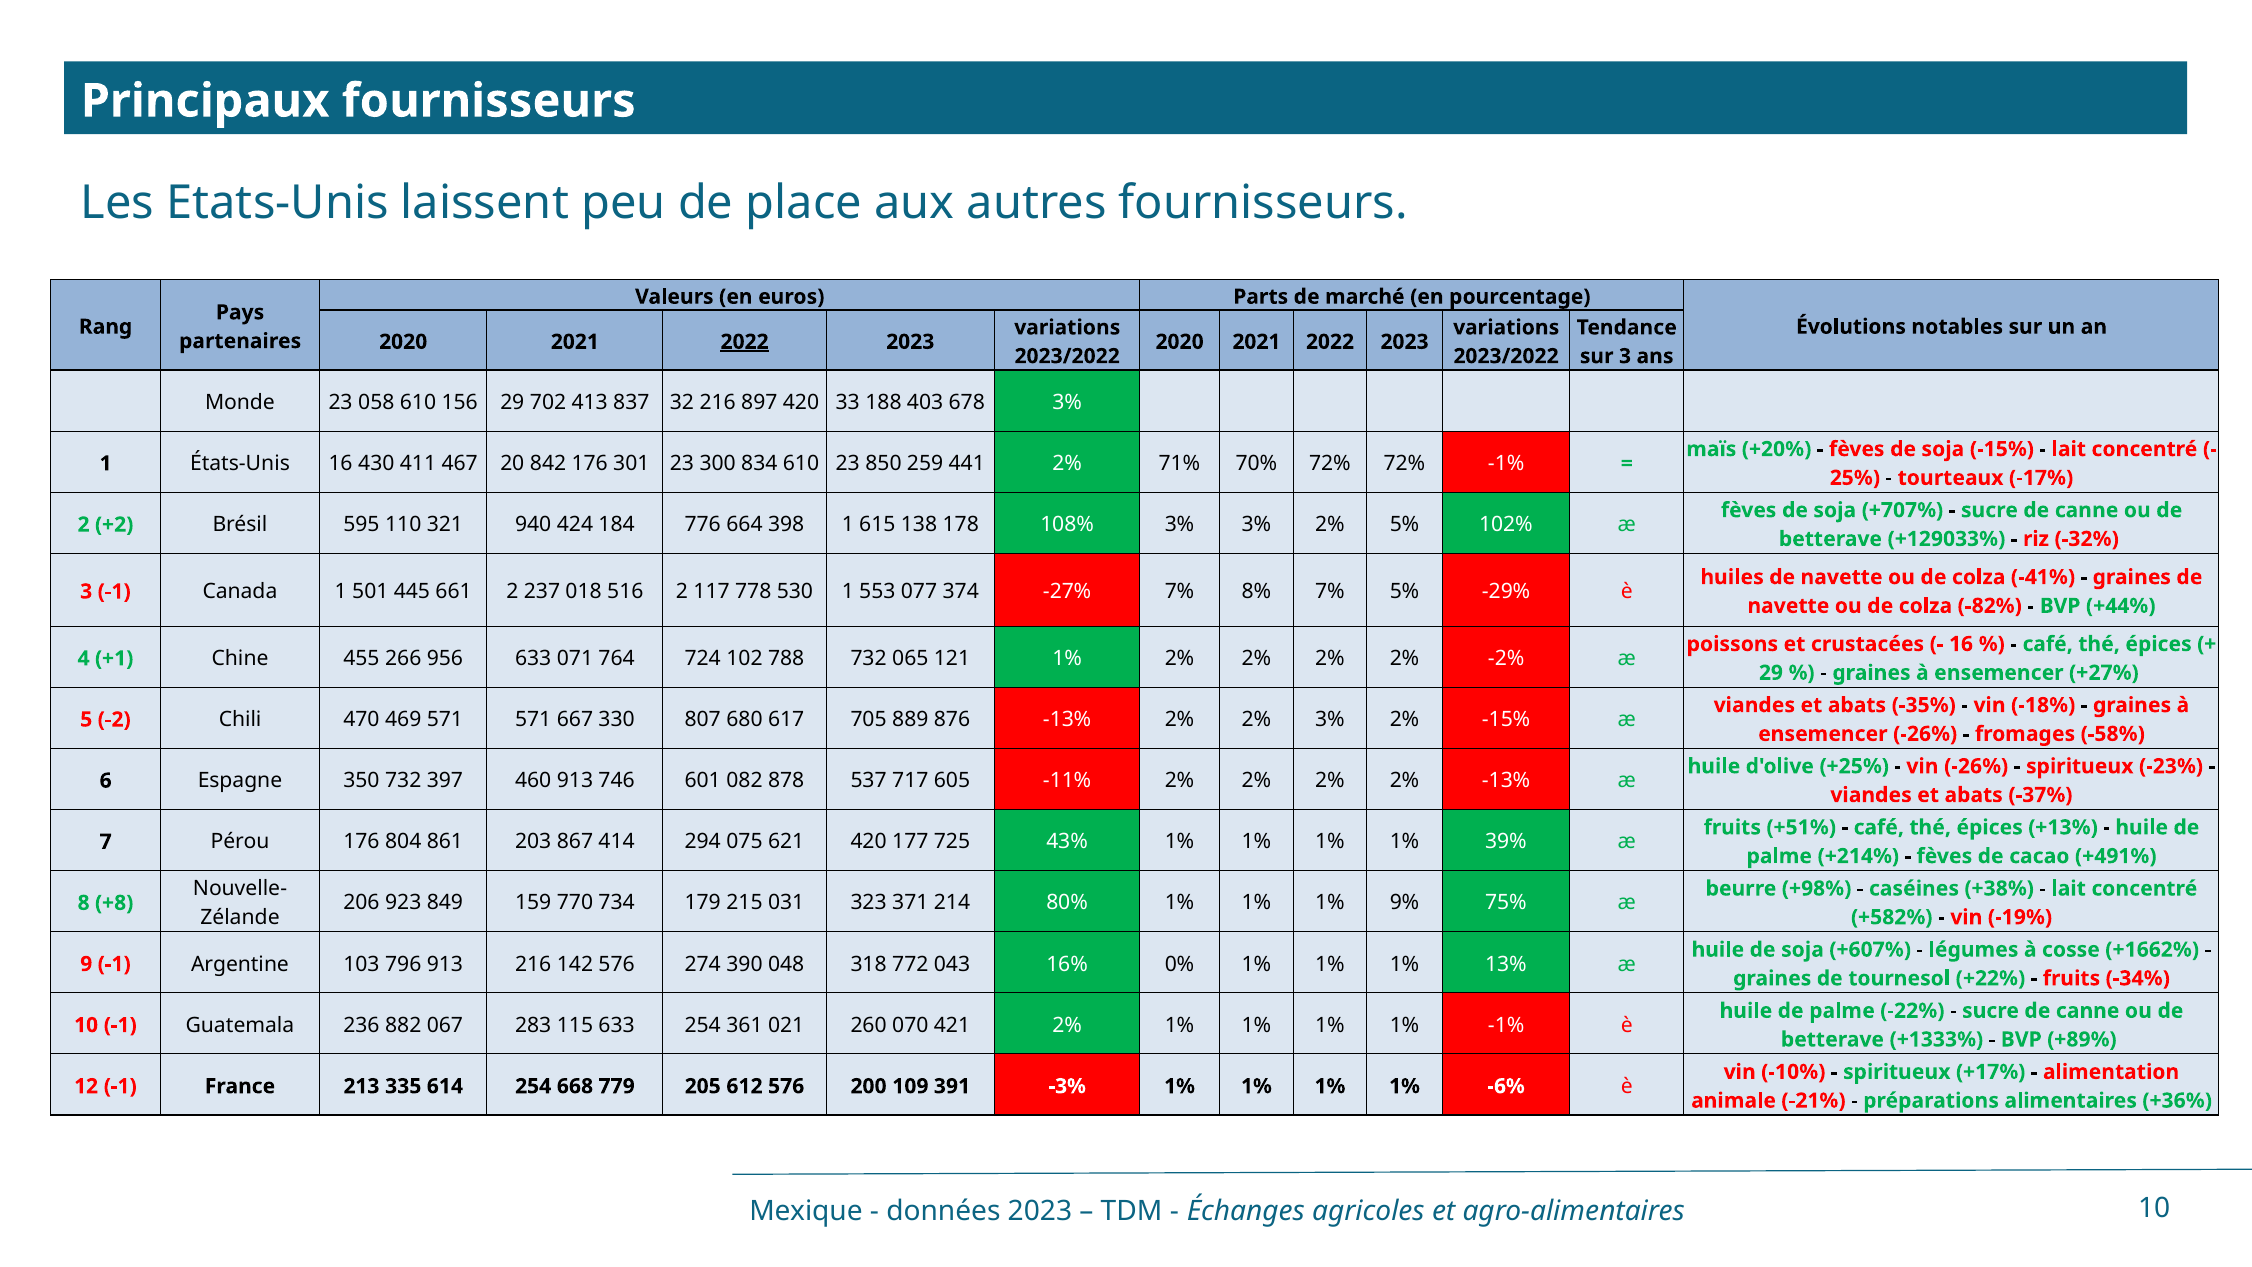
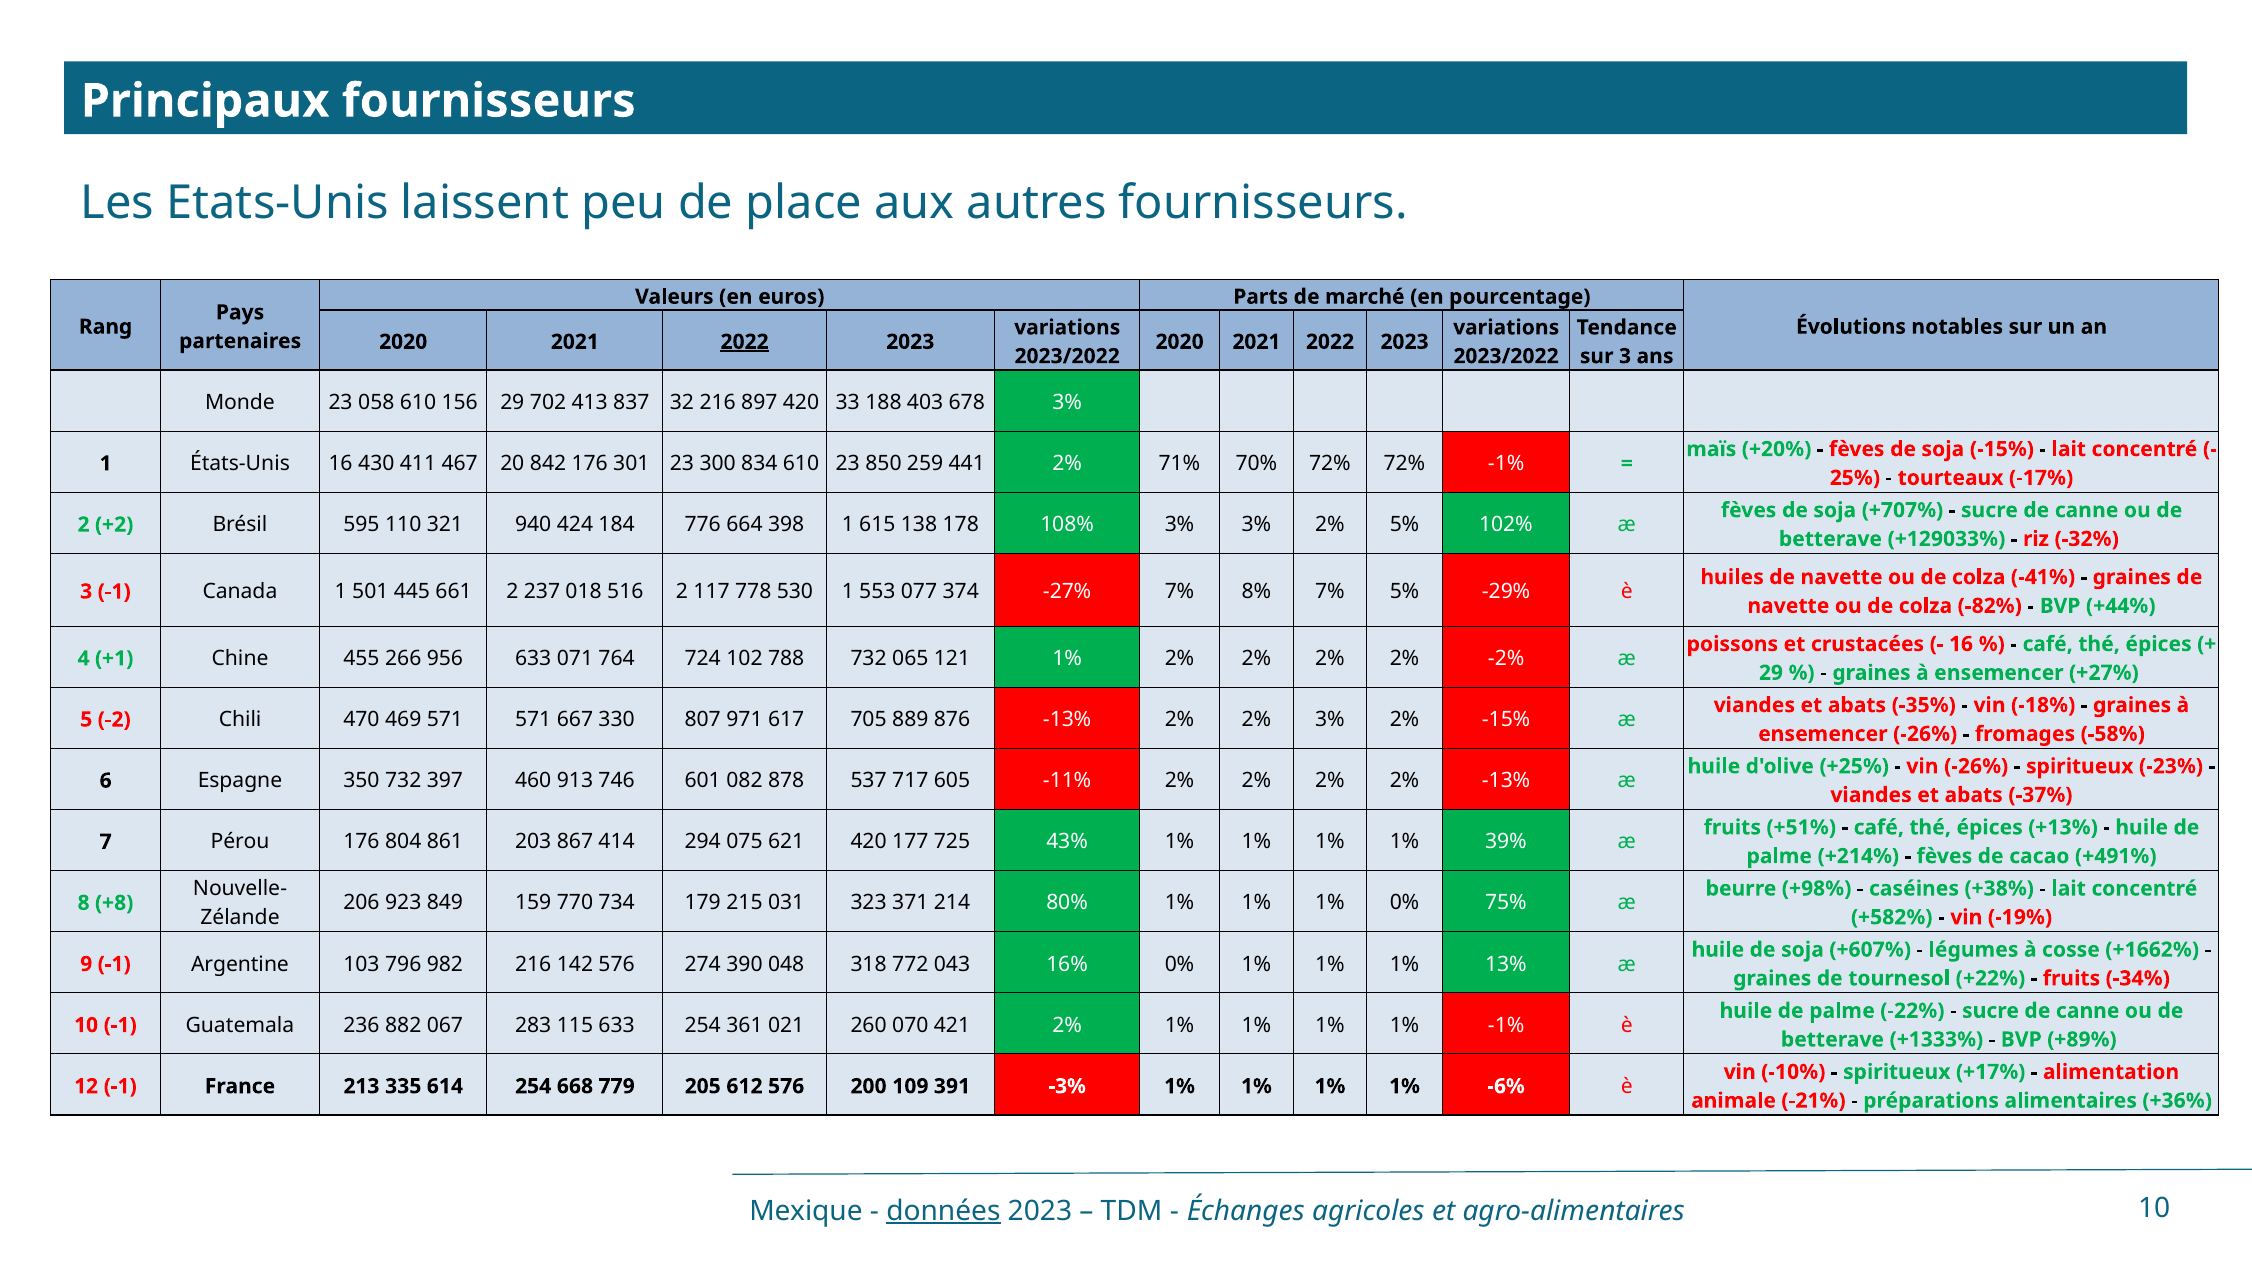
680: 680 -> 971
1% 9%: 9% -> 0%
796 913: 913 -> 982
données underline: none -> present
